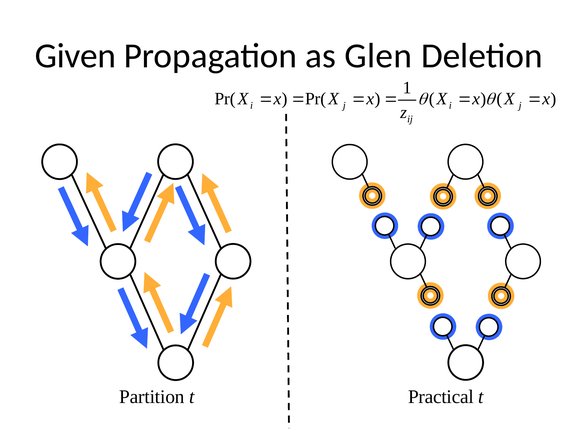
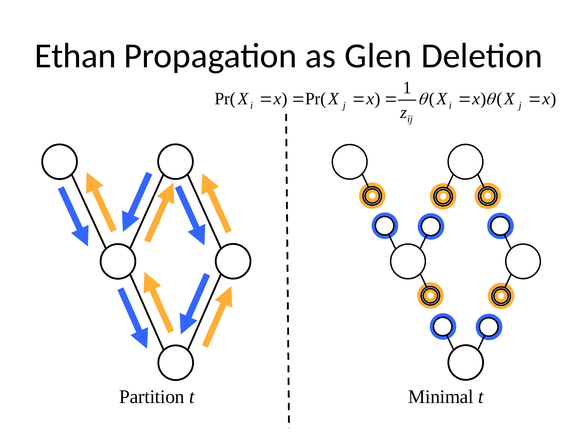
Given: Given -> Ethan
Practical: Practical -> Minimal
